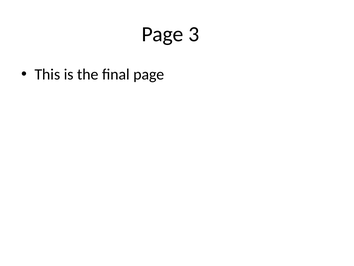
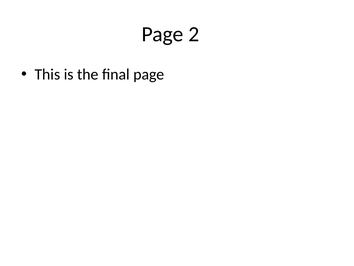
3: 3 -> 2
